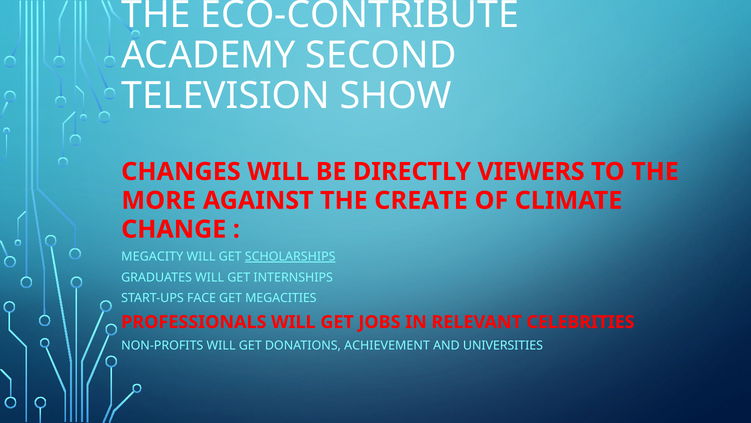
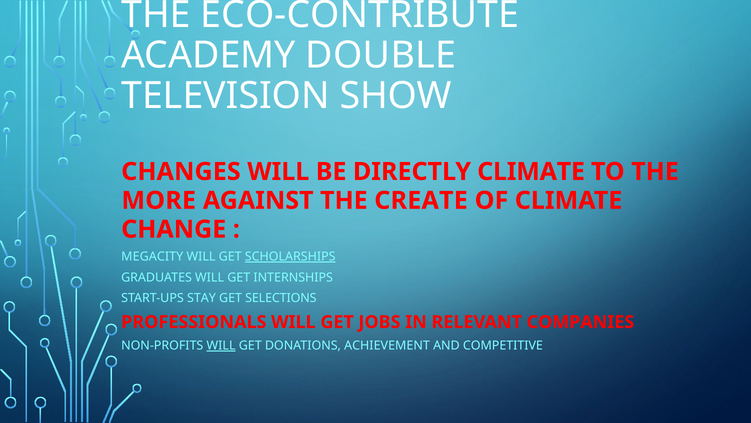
SECOND: SECOND -> DOUBLE
DIRECTLY VIEWERS: VIEWERS -> CLIMATE
FACE: FACE -> STAY
MEGACITIES: MEGACITIES -> SELECTIONS
CELEBRITIES: CELEBRITIES -> COMPANIES
WILL at (221, 345) underline: none -> present
UNIVERSITIES: UNIVERSITIES -> COMPETITIVE
